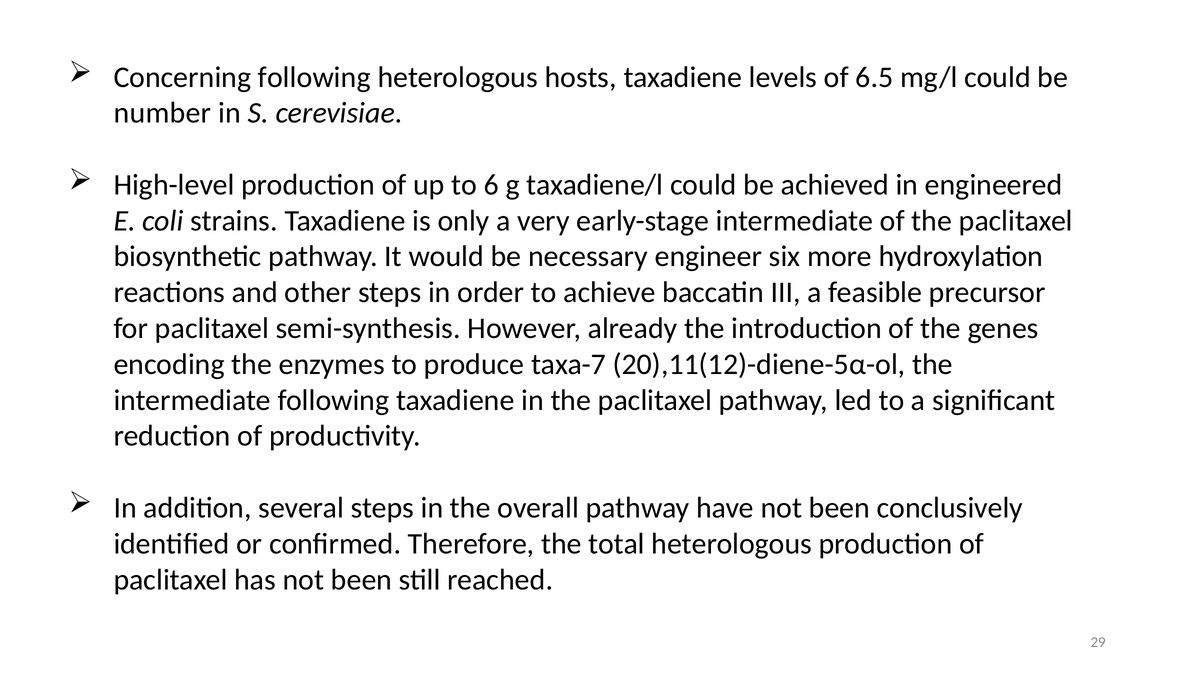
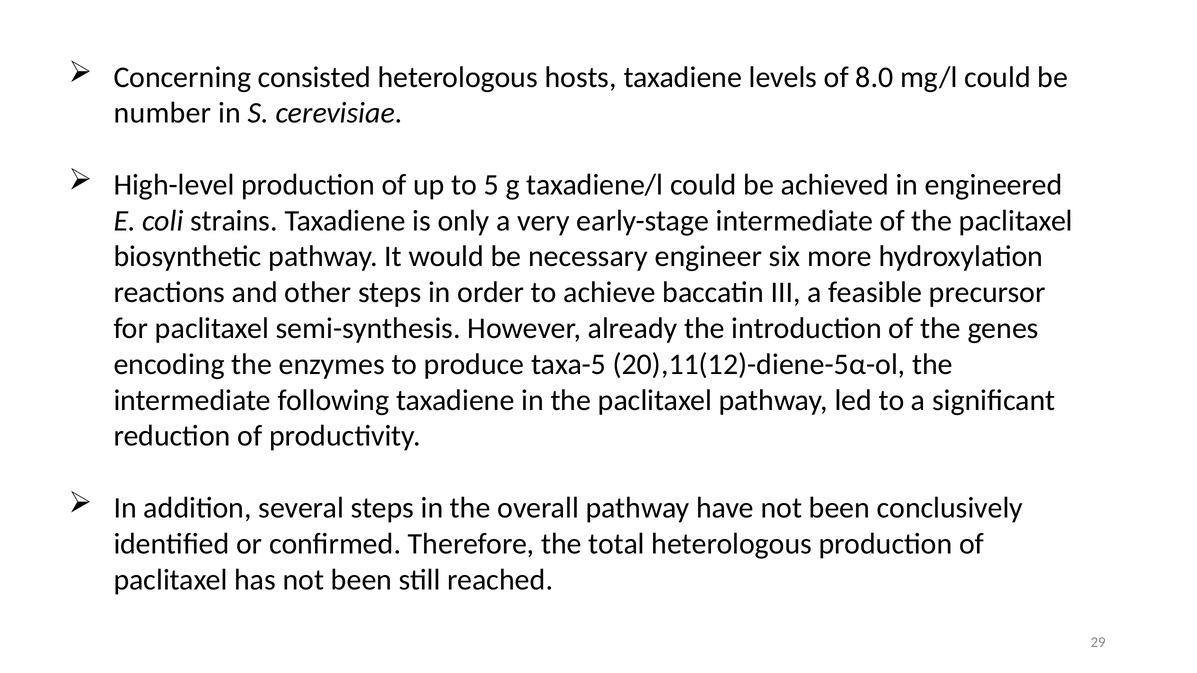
Concerning following: following -> consisted
6.5: 6.5 -> 8.0
6: 6 -> 5
taxa-7: taxa-7 -> taxa-5
